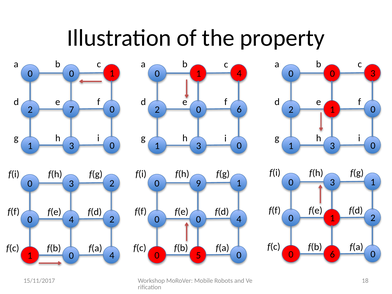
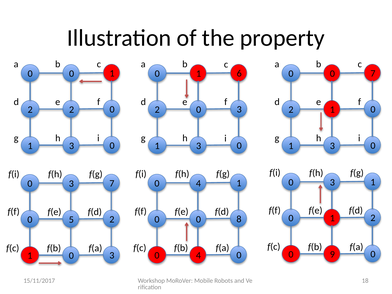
0 0 3: 3 -> 7
1 4: 4 -> 6
2 7: 7 -> 2
2 0 6: 6 -> 3
9 at (198, 183): 9 -> 4
3 2: 2 -> 7
0 0 4: 4 -> 8
4 at (71, 220): 4 -> 5
6 at (332, 254): 6 -> 9
5 at (198, 256): 5 -> 4
1 0 4: 4 -> 3
